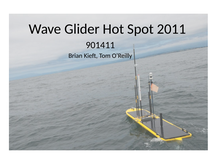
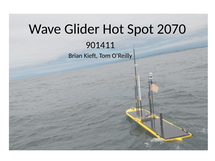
2011: 2011 -> 2070
